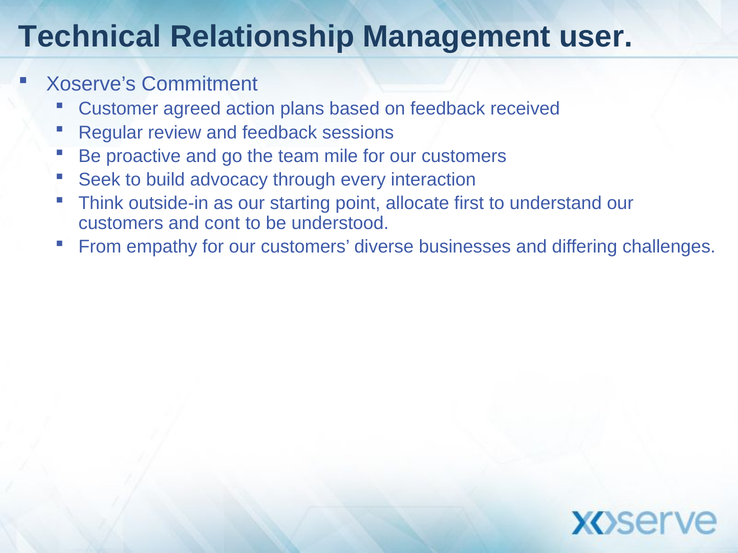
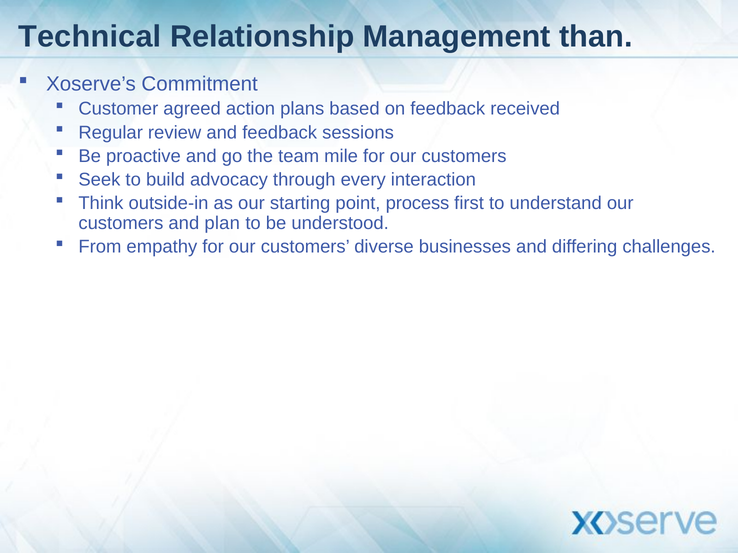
user: user -> than
allocate: allocate -> process
cont: cont -> plan
